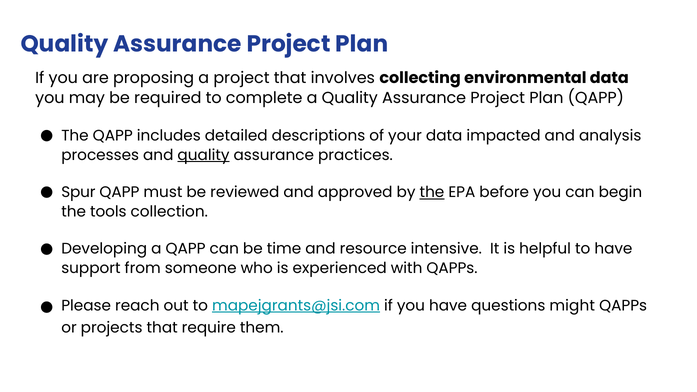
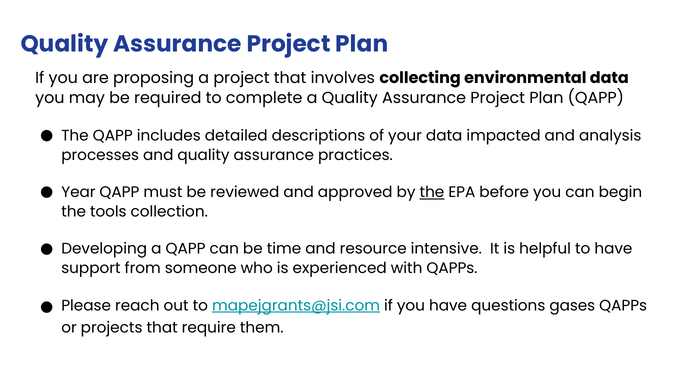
quality at (204, 155) underline: present -> none
Spur: Spur -> Year
might: might -> gases
